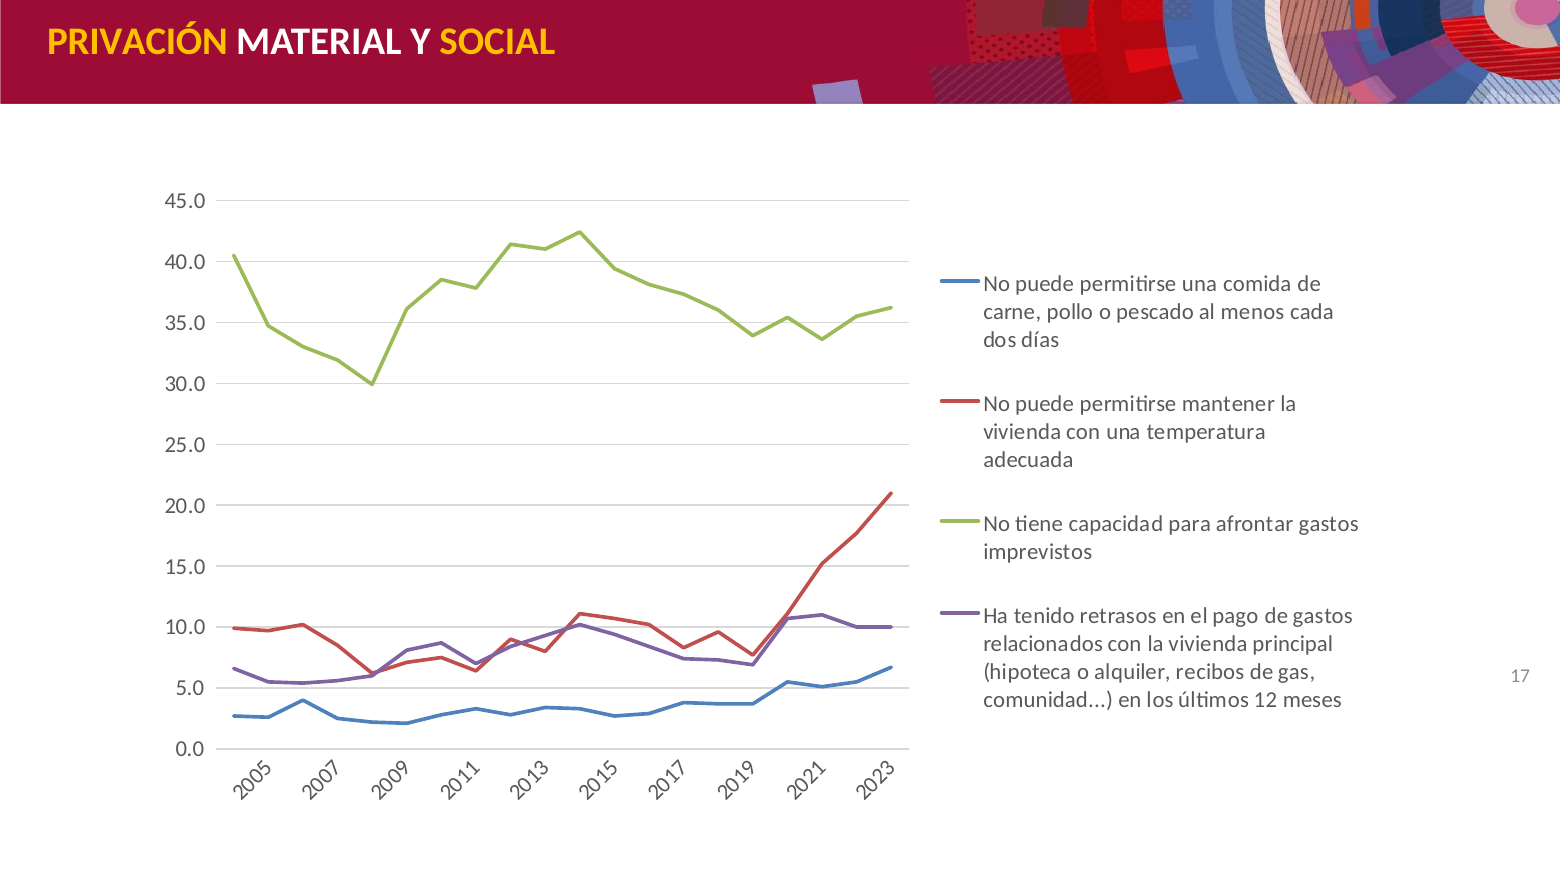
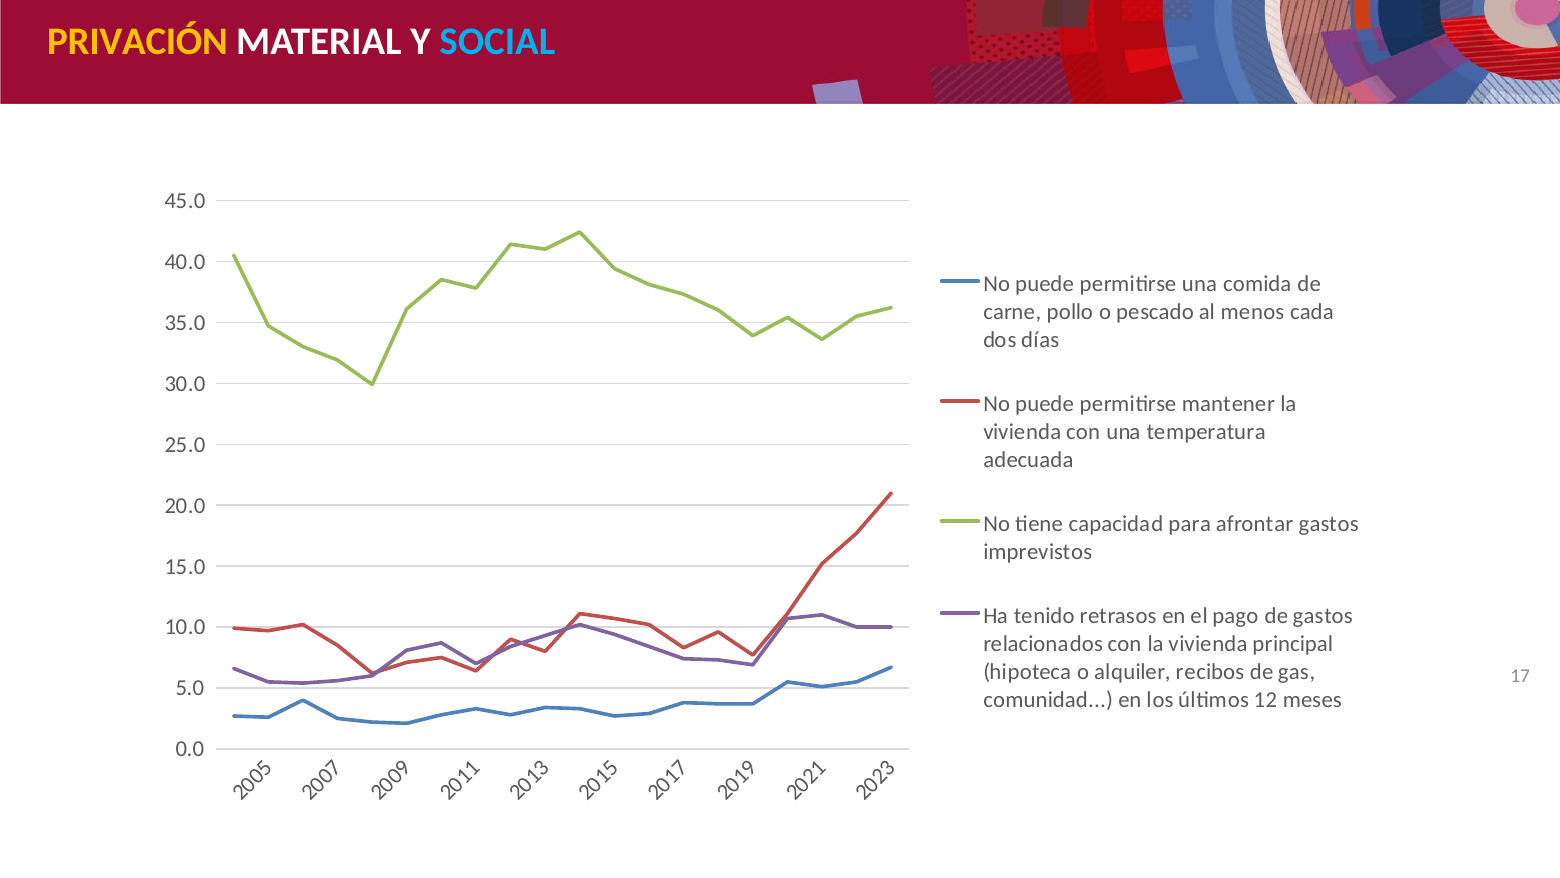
SOCIAL colour: yellow -> light blue
